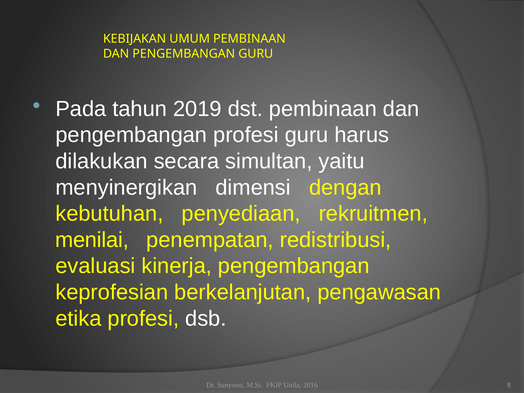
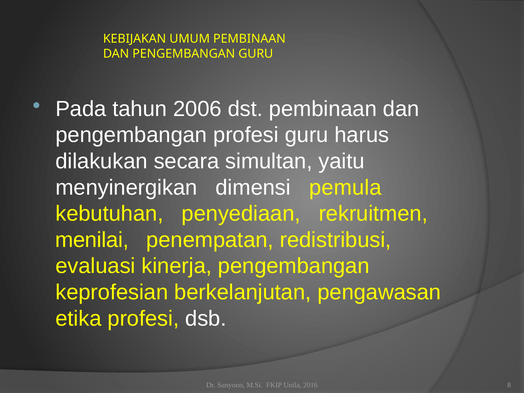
2019: 2019 -> 2006
dengan: dengan -> pemula
